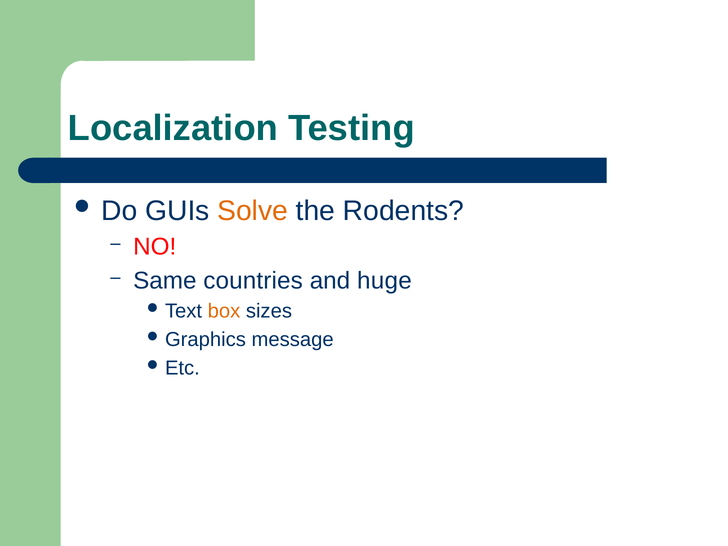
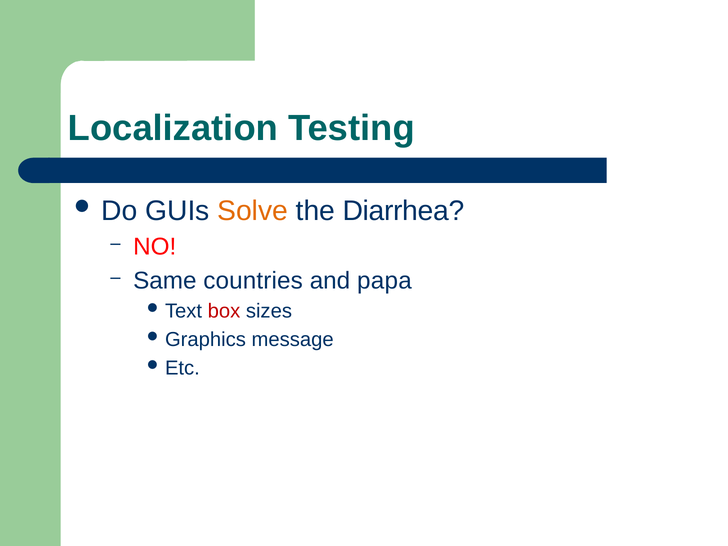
Rodents: Rodents -> Diarrhea
huge: huge -> papa
box colour: orange -> red
